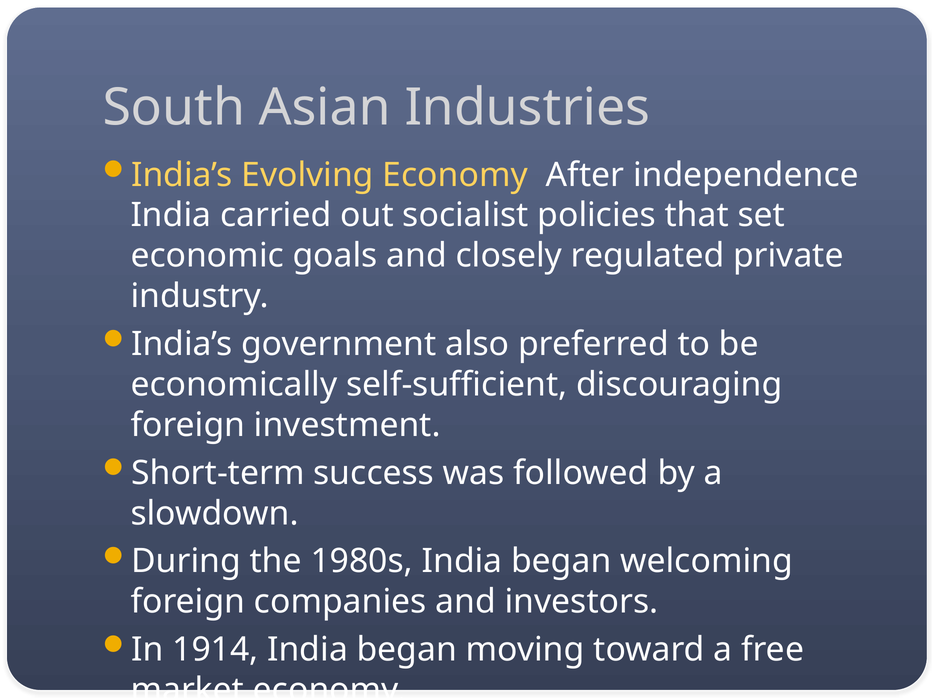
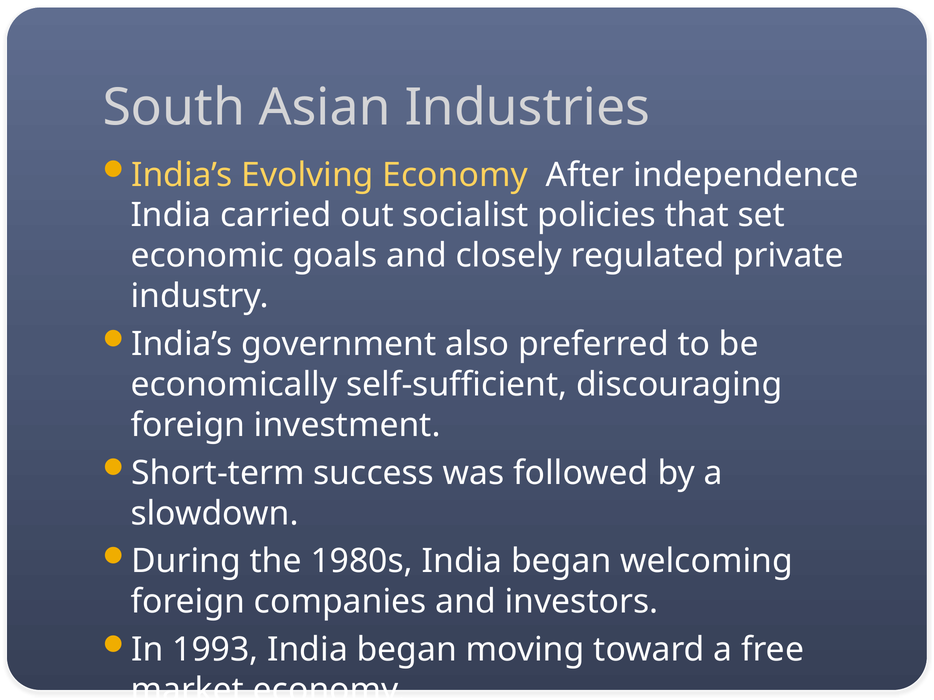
1914: 1914 -> 1993
